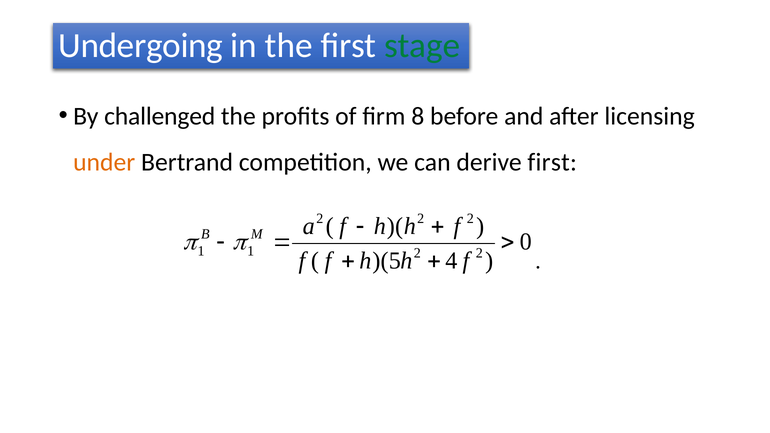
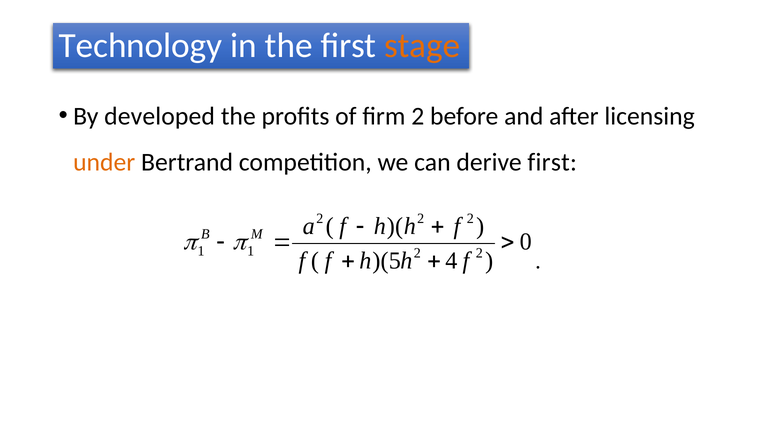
Undergoing: Undergoing -> Technology
stage colour: green -> orange
challenged: challenged -> developed
firm 8: 8 -> 2
